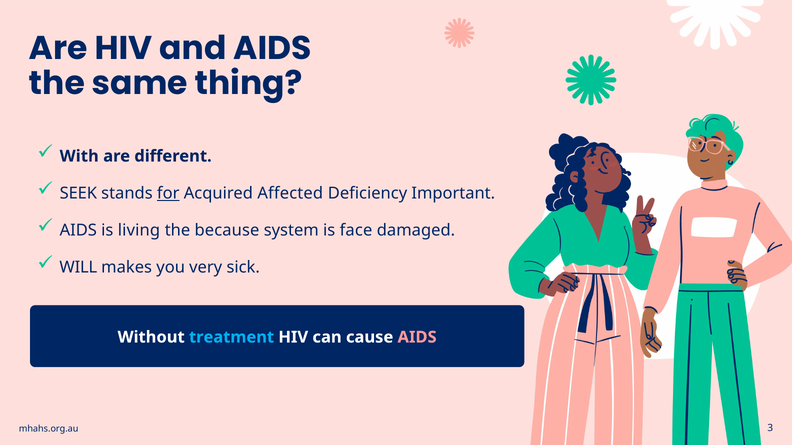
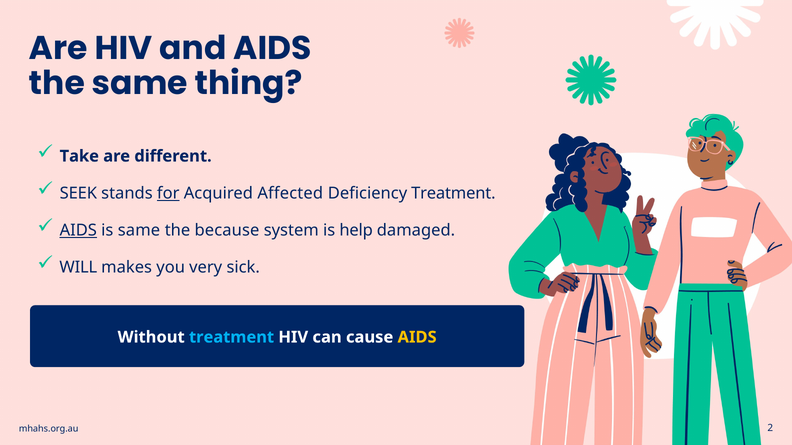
With: With -> Take
Deficiency Important: Important -> Treatment
AIDS at (78, 231) underline: none -> present
is living: living -> same
face: face -> help
AIDS at (417, 338) colour: pink -> yellow
3: 3 -> 2
